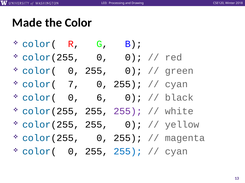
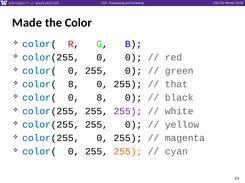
color( 7: 7 -> 8
cyan at (176, 85): cyan -> that
0 6: 6 -> 8
255 at (128, 152) colour: blue -> orange
